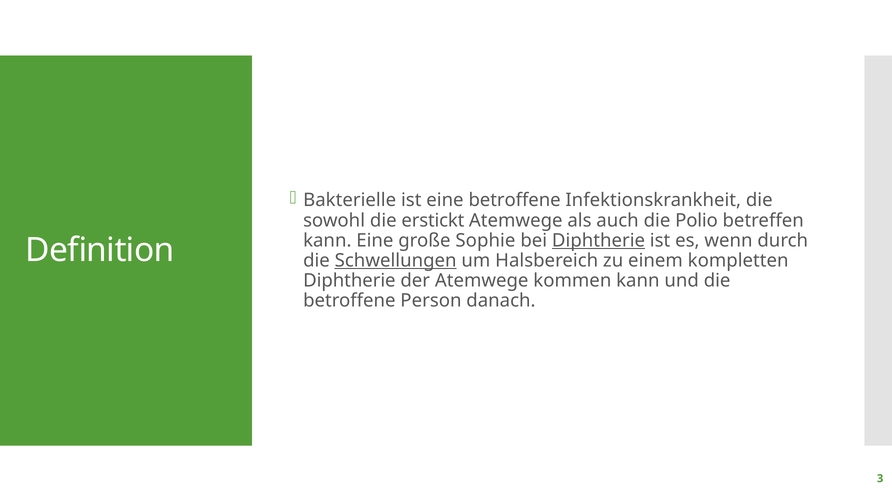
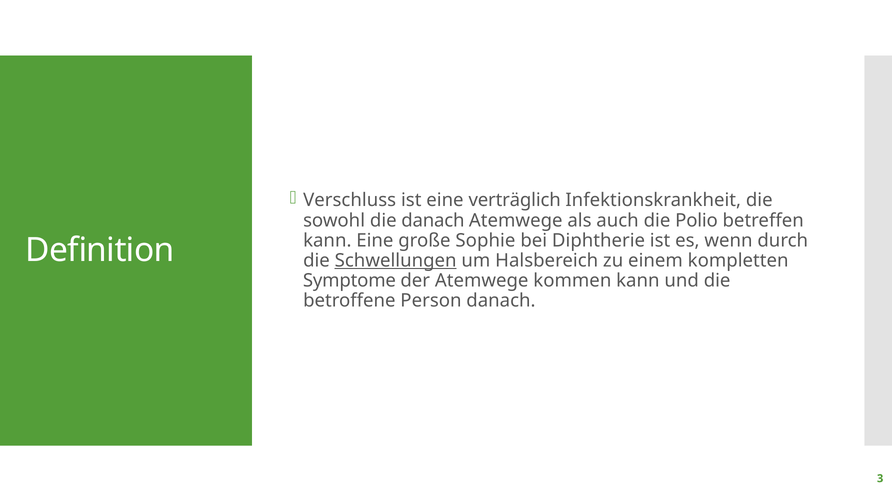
Bakterielle: Bakterielle -> Verschluss
eine betroffene: betroffene -> verträglich
die erstickt: erstickt -> danach
Diphtherie at (599, 240) underline: present -> none
Diphtherie at (349, 281): Diphtherie -> Symptome
